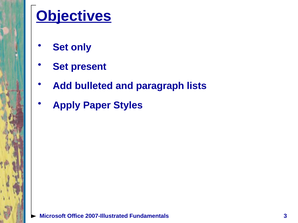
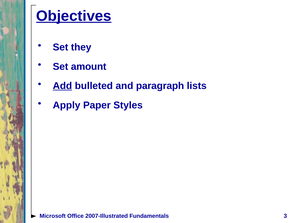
only: only -> they
present: present -> amount
Add underline: none -> present
